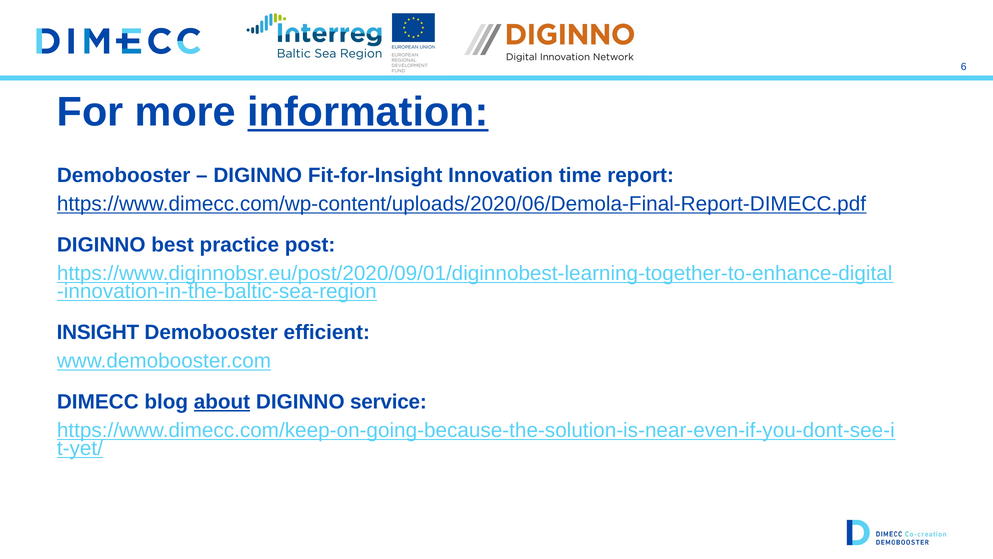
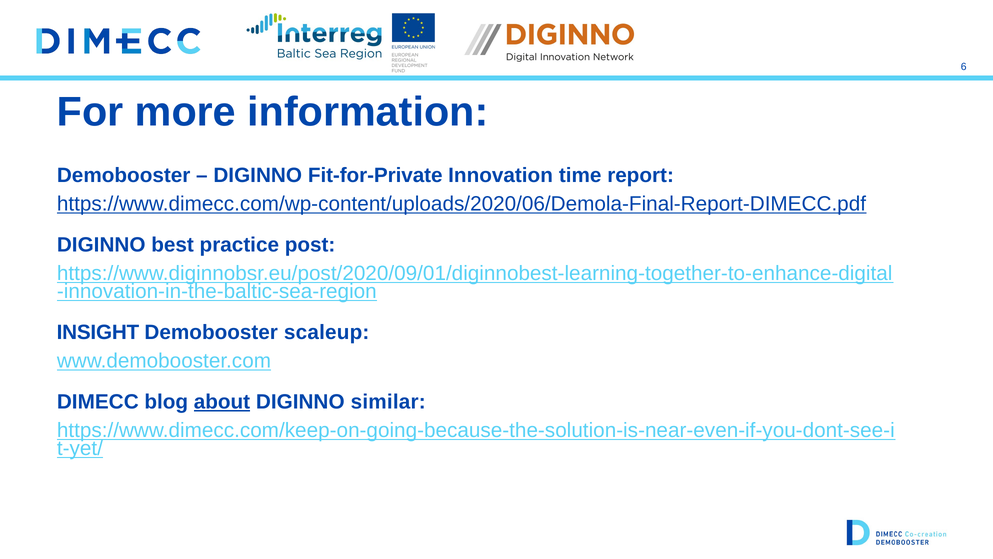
information underline: present -> none
Fit-for-Insight: Fit-for-Insight -> Fit-for-Private
efficient: efficient -> scaleup
service: service -> similar
